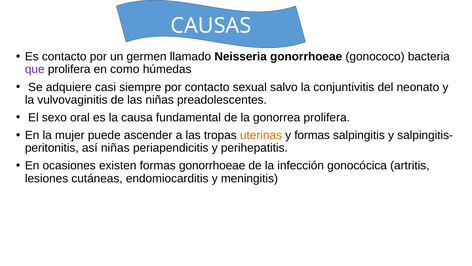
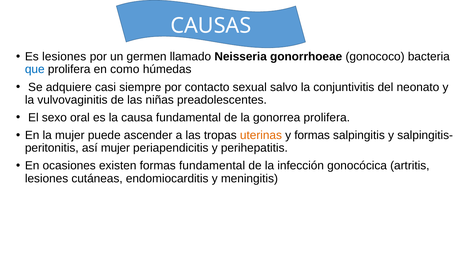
Es contacto: contacto -> lesiones
que colour: purple -> blue
así niñas: niñas -> mujer
formas gonorrhoeae: gonorrhoeae -> fundamental
